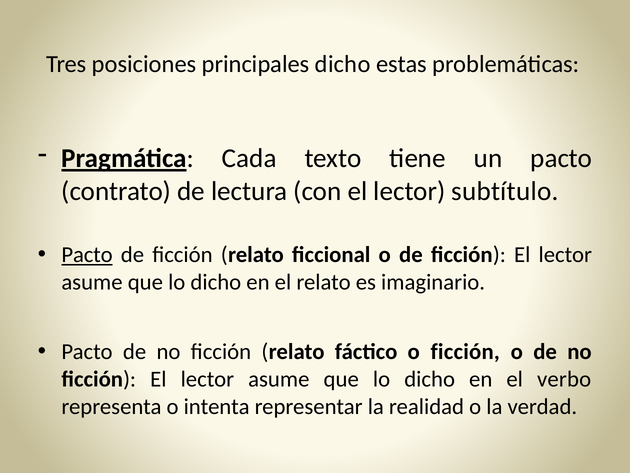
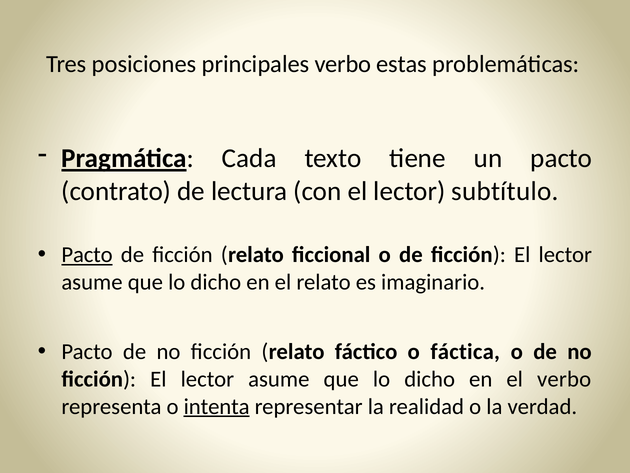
principales dicho: dicho -> verbo
o ficción: ficción -> fáctica
intenta underline: none -> present
